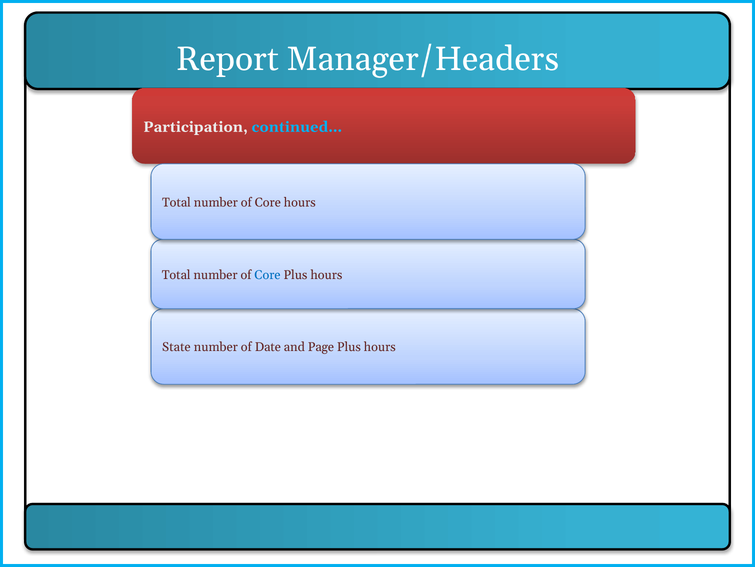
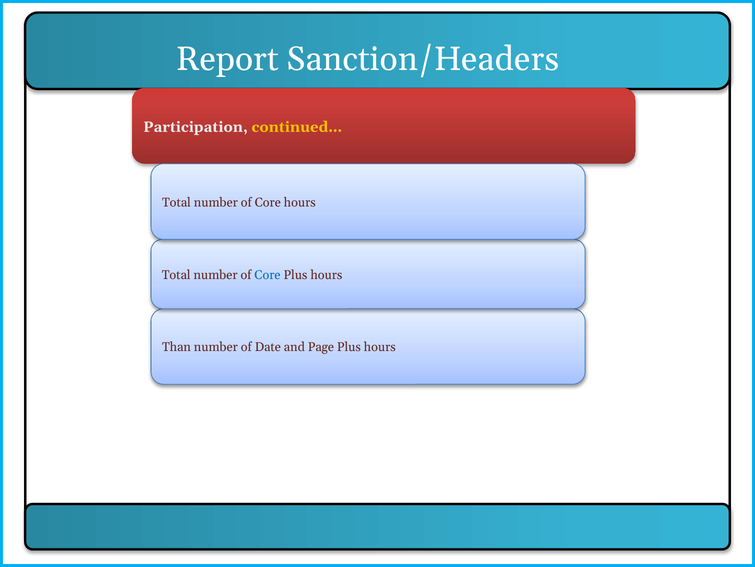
Manager/Headers: Manager/Headers -> Sanction/Headers
continued… colour: light blue -> yellow
State: State -> Than
